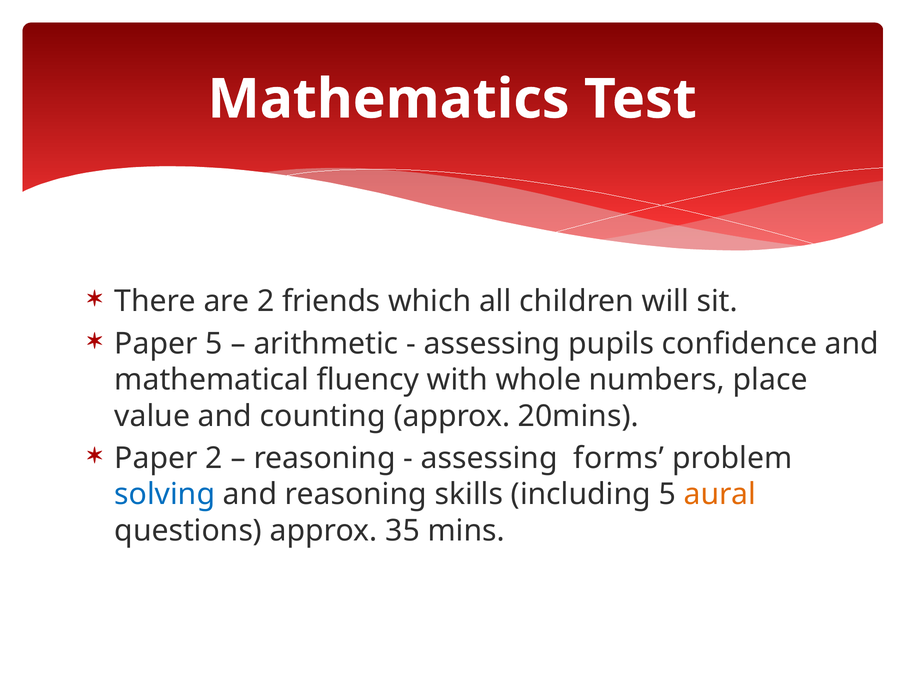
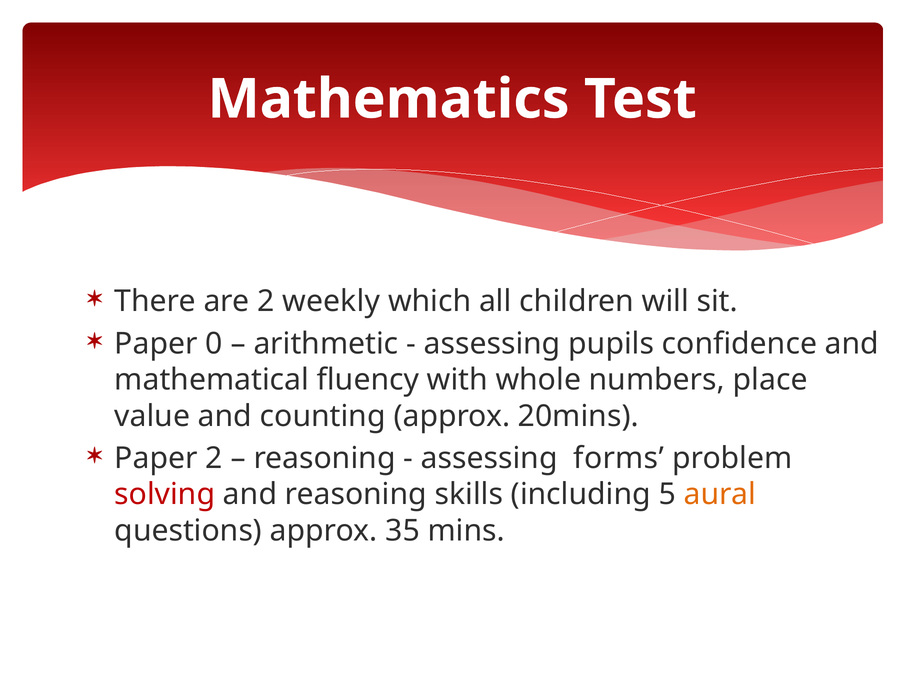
friends: friends -> weekly
Paper 5: 5 -> 0
solving colour: blue -> red
